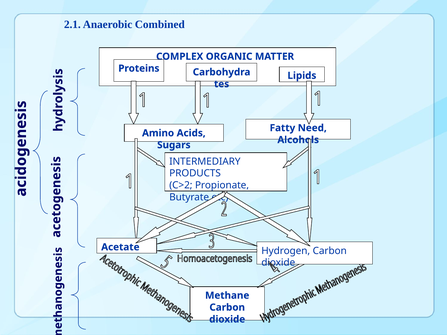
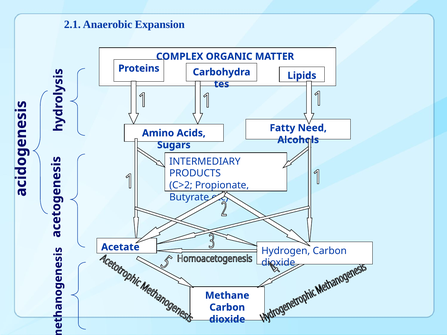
Combined: Combined -> Expansion
